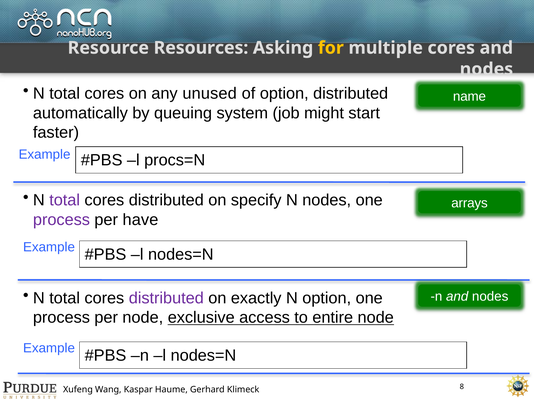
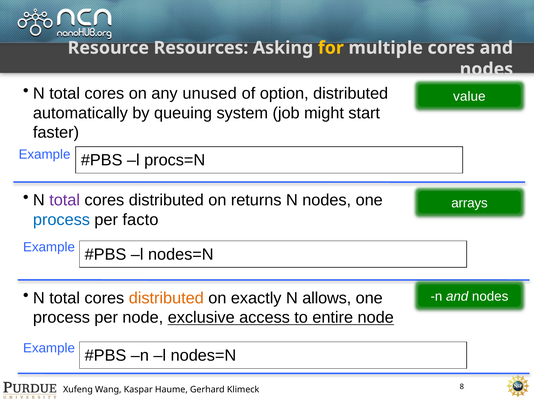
name: name -> value
specify: specify -> returns
process at (61, 220) colour: purple -> blue
have: have -> facto
distributed at (166, 298) colour: purple -> orange
N option: option -> allows
